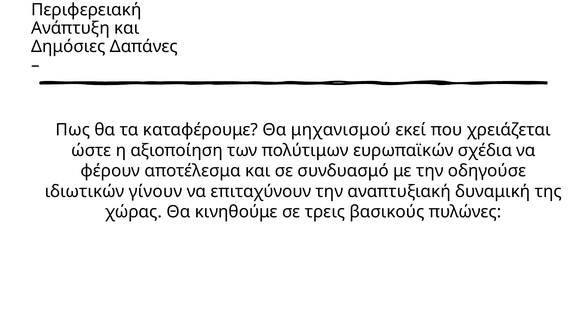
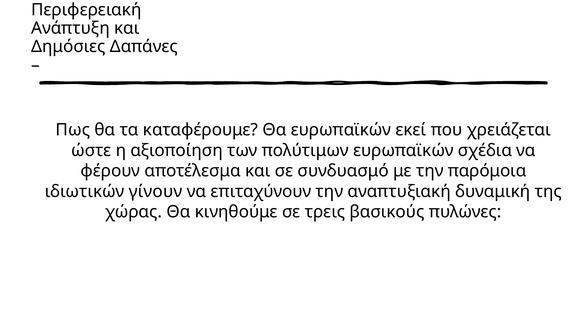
Θα μηχανισμού: μηχανισμού -> ευρωπαϊκών
οδηγούσε: οδηγούσε -> παρόμοια
